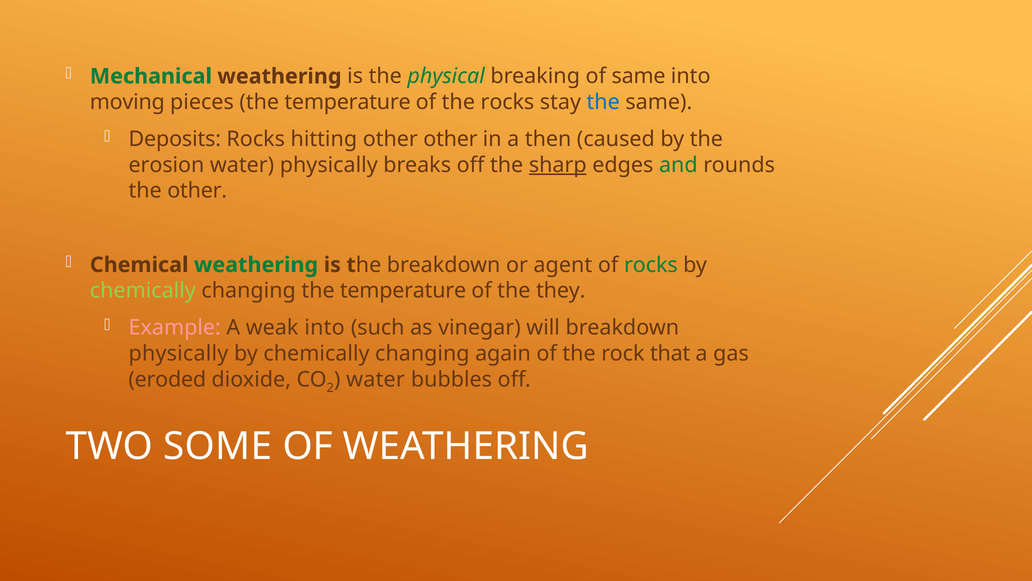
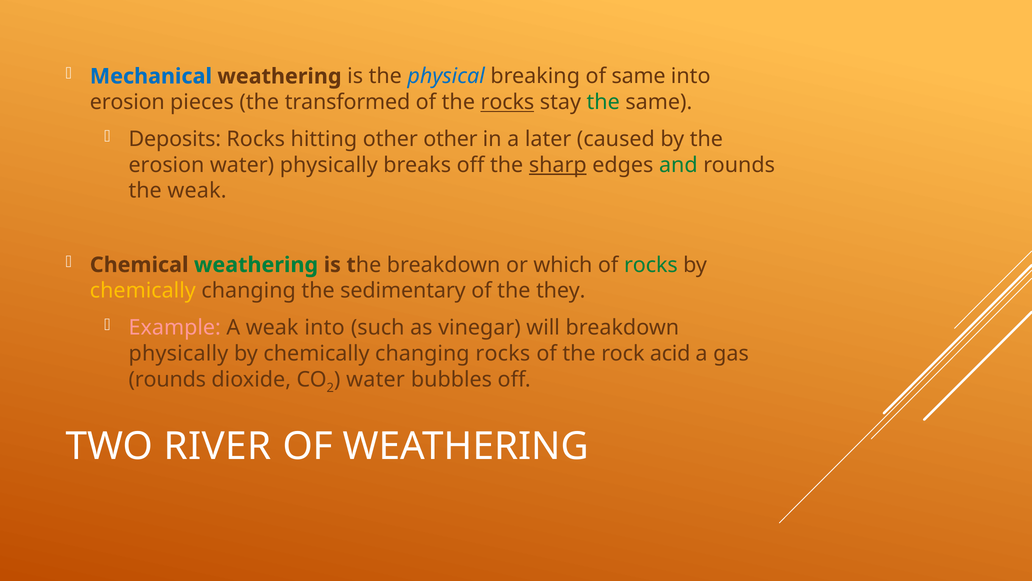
Mechanical colour: green -> blue
physical colour: green -> blue
moving at (127, 102): moving -> erosion
pieces the temperature: temperature -> transformed
rocks at (507, 102) underline: none -> present
the at (603, 102) colour: blue -> green
then: then -> later
the other: other -> weak
agent: agent -> which
chemically at (143, 291) colour: light green -> yellow
changing the temperature: temperature -> sedimentary
changing again: again -> rocks
that: that -> acid
eroded at (167, 379): eroded -> rounds
SOME: SOME -> RIVER
